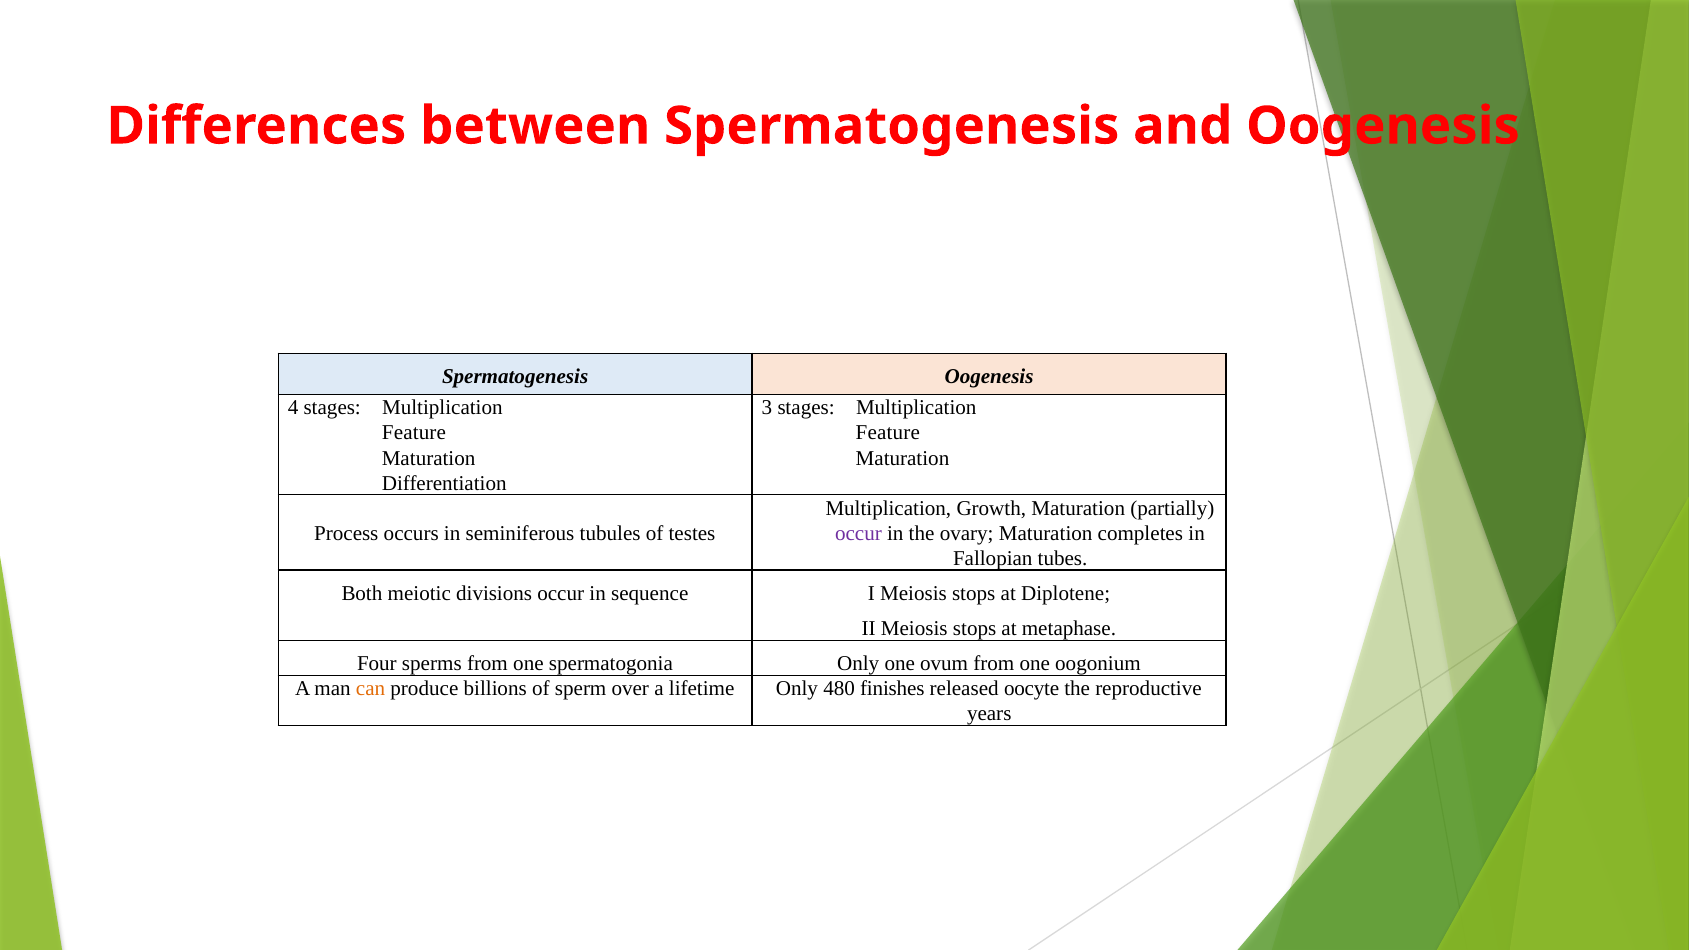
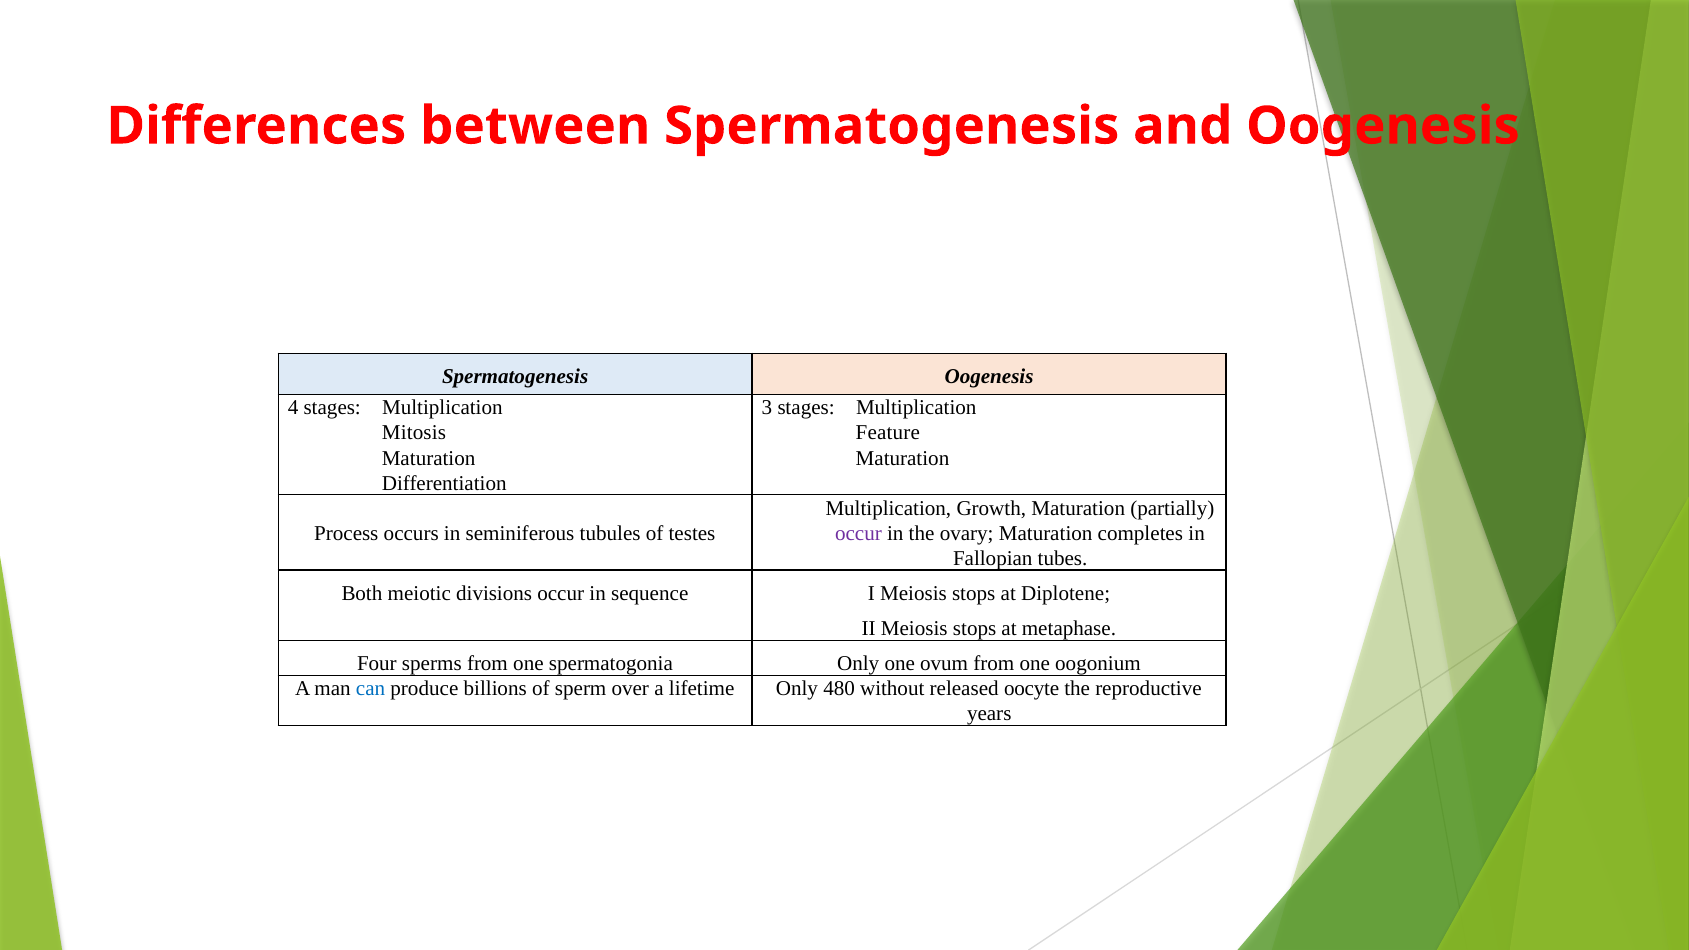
Feature at (414, 433): Feature -> Mitosis
can colour: orange -> blue
finishes: finishes -> without
